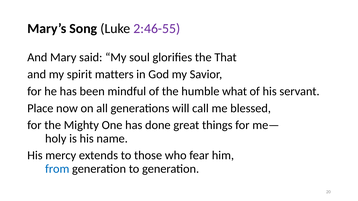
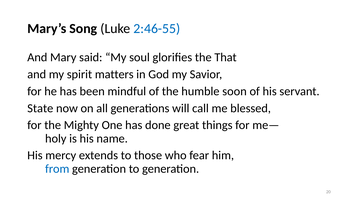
2:46-55 colour: purple -> blue
what: what -> soon
Place: Place -> State
